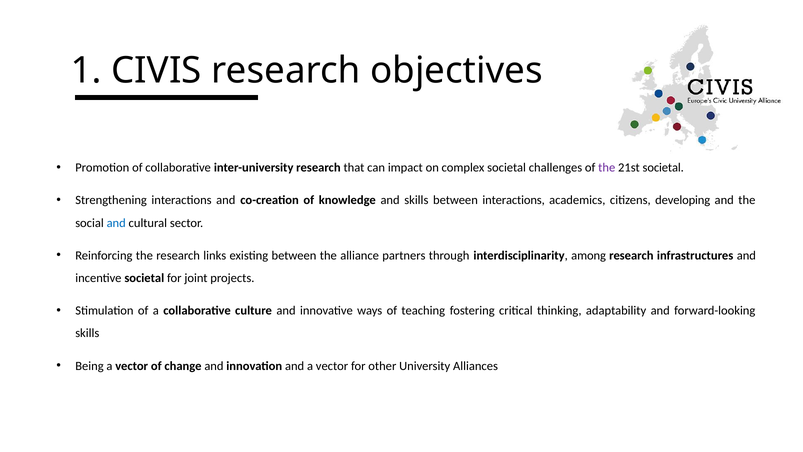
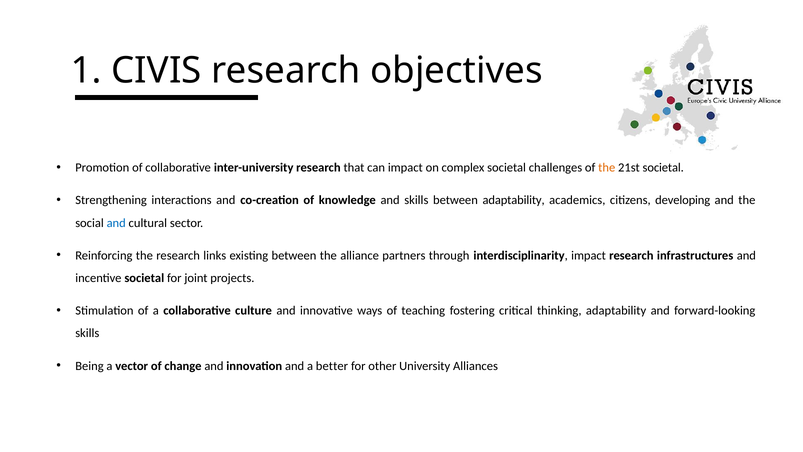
the at (607, 168) colour: purple -> orange
between interactions: interactions -> adaptability
interdisciplinarity among: among -> impact
and a vector: vector -> better
